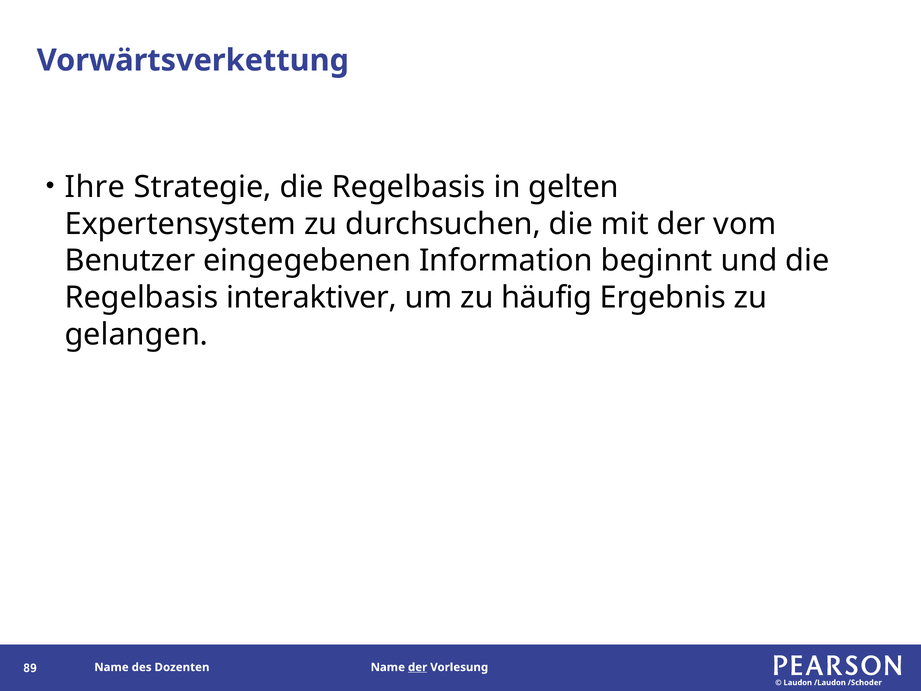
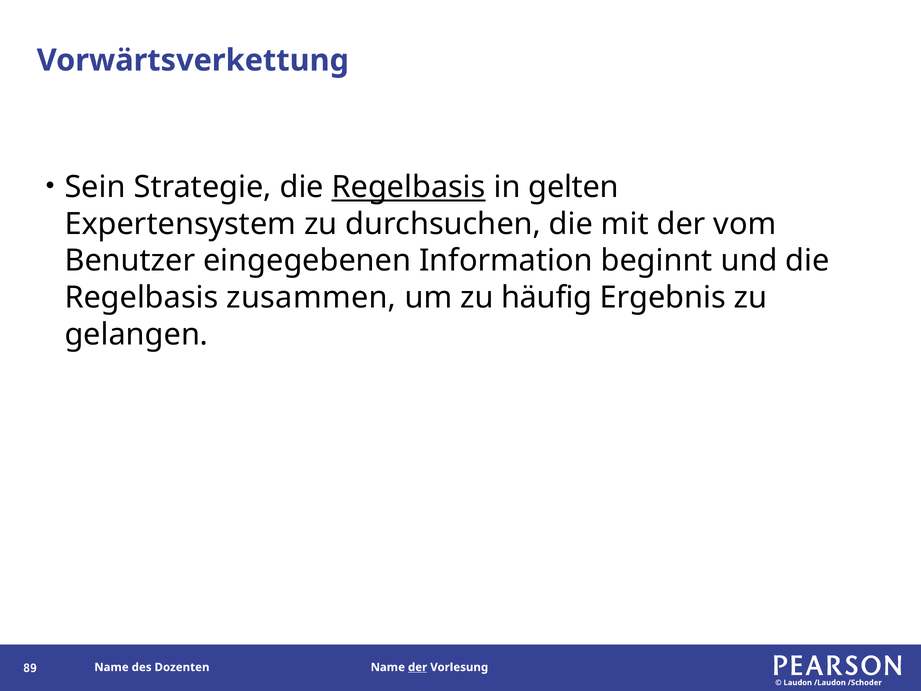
Ihre: Ihre -> Sein
Regelbasis at (409, 187) underline: none -> present
interaktiver: interaktiver -> zusammen
